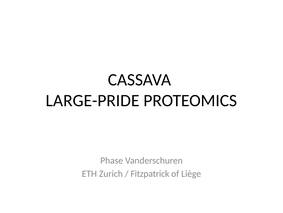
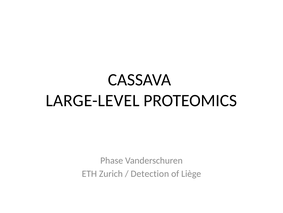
LARGE-PRIDE: LARGE-PRIDE -> LARGE-LEVEL
Fitzpatrick: Fitzpatrick -> Detection
